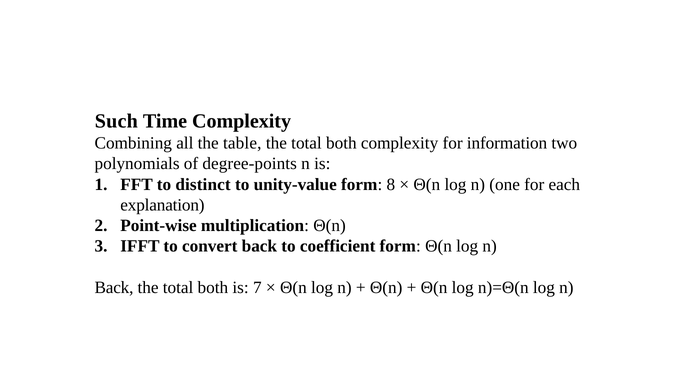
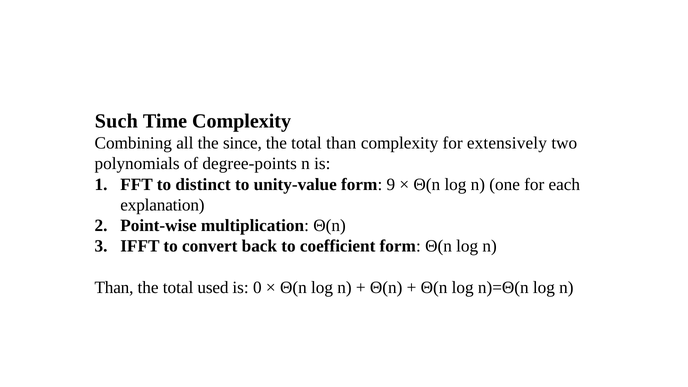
table: table -> since
both at (341, 143): both -> than
information: information -> extensively
8: 8 -> 9
Back at (114, 288): Back -> Than
both at (213, 288): both -> used
7: 7 -> 0
